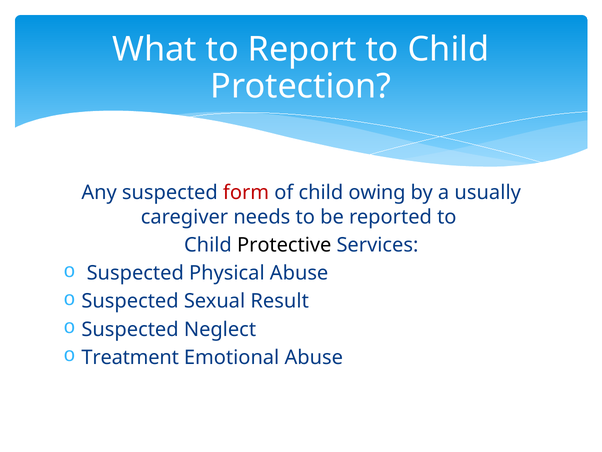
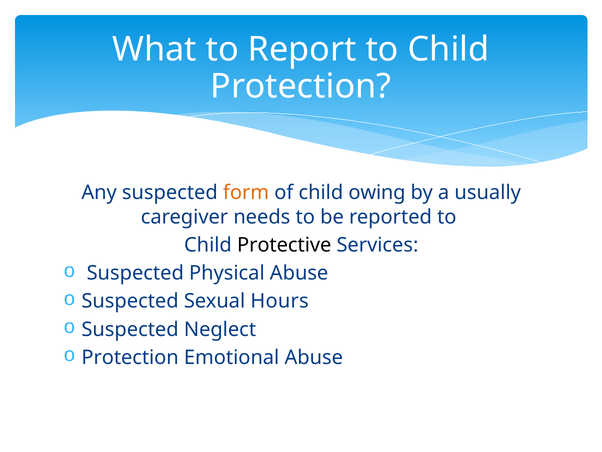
form colour: red -> orange
Result: Result -> Hours
Treatment at (130, 357): Treatment -> Protection
